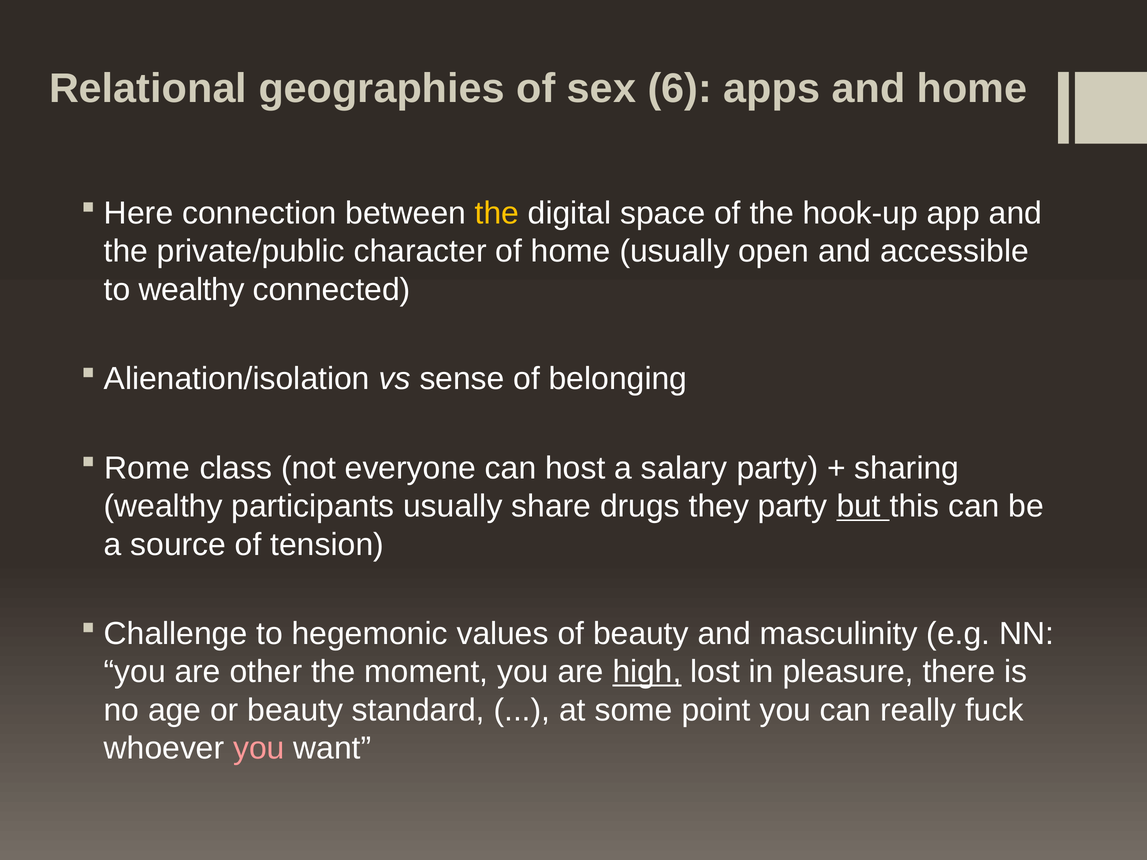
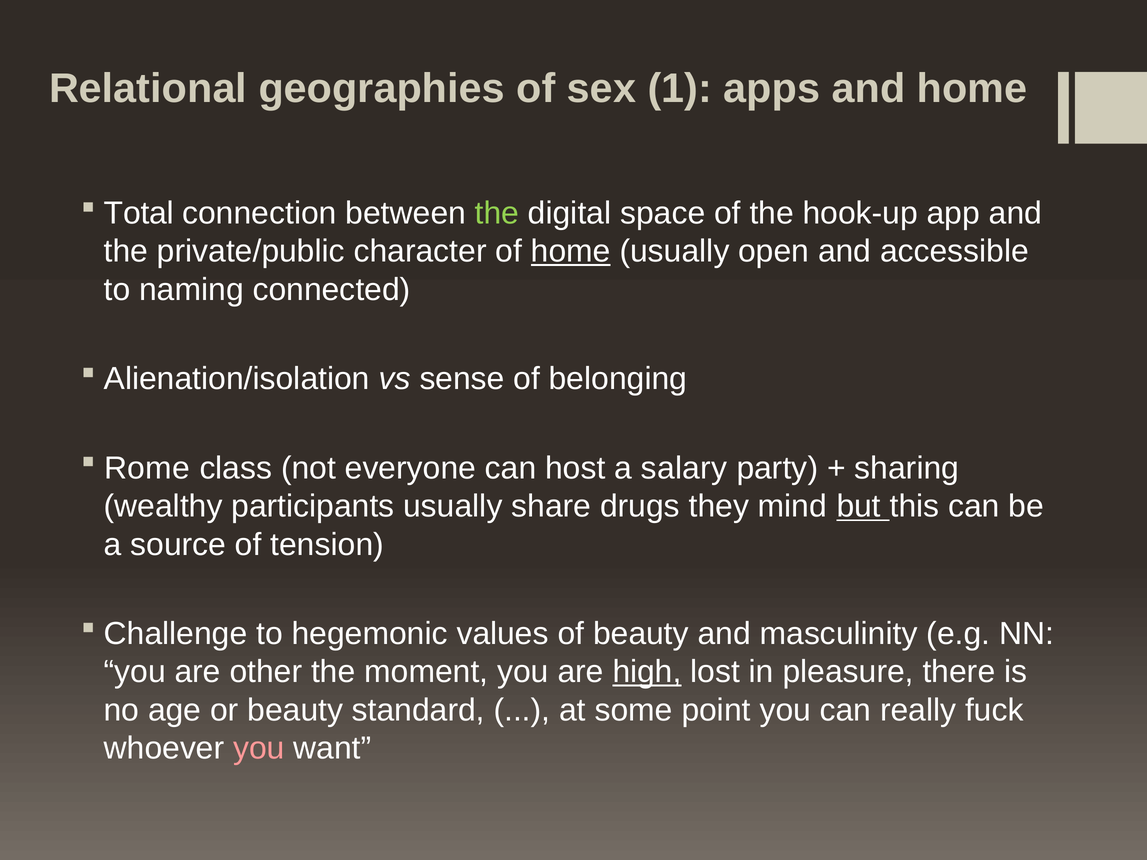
6: 6 -> 1
Here: Here -> Total
the at (497, 213) colour: yellow -> light green
home at (571, 251) underline: none -> present
to wealthy: wealthy -> naming
they party: party -> mind
